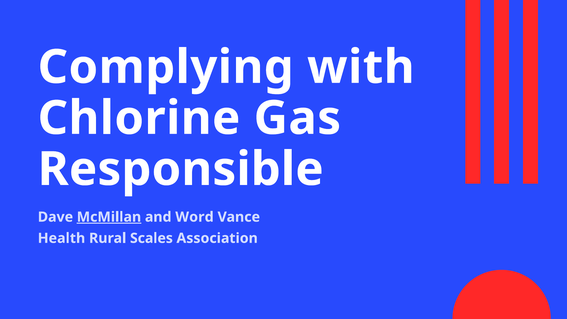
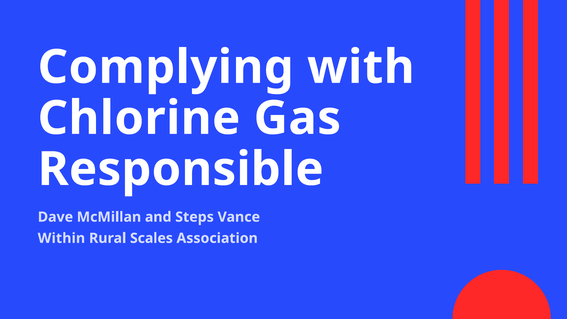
McMillan underline: present -> none
Word: Word -> Steps
Health: Health -> Within
